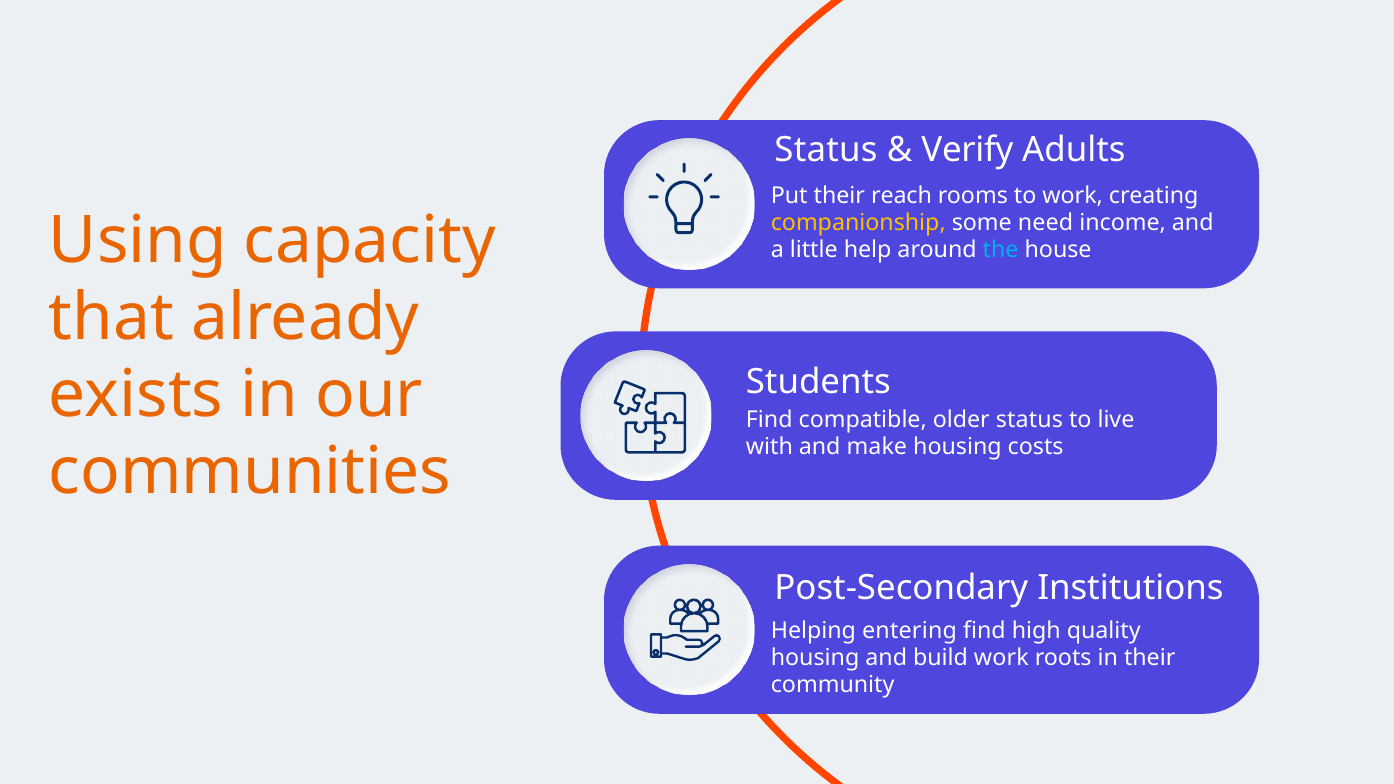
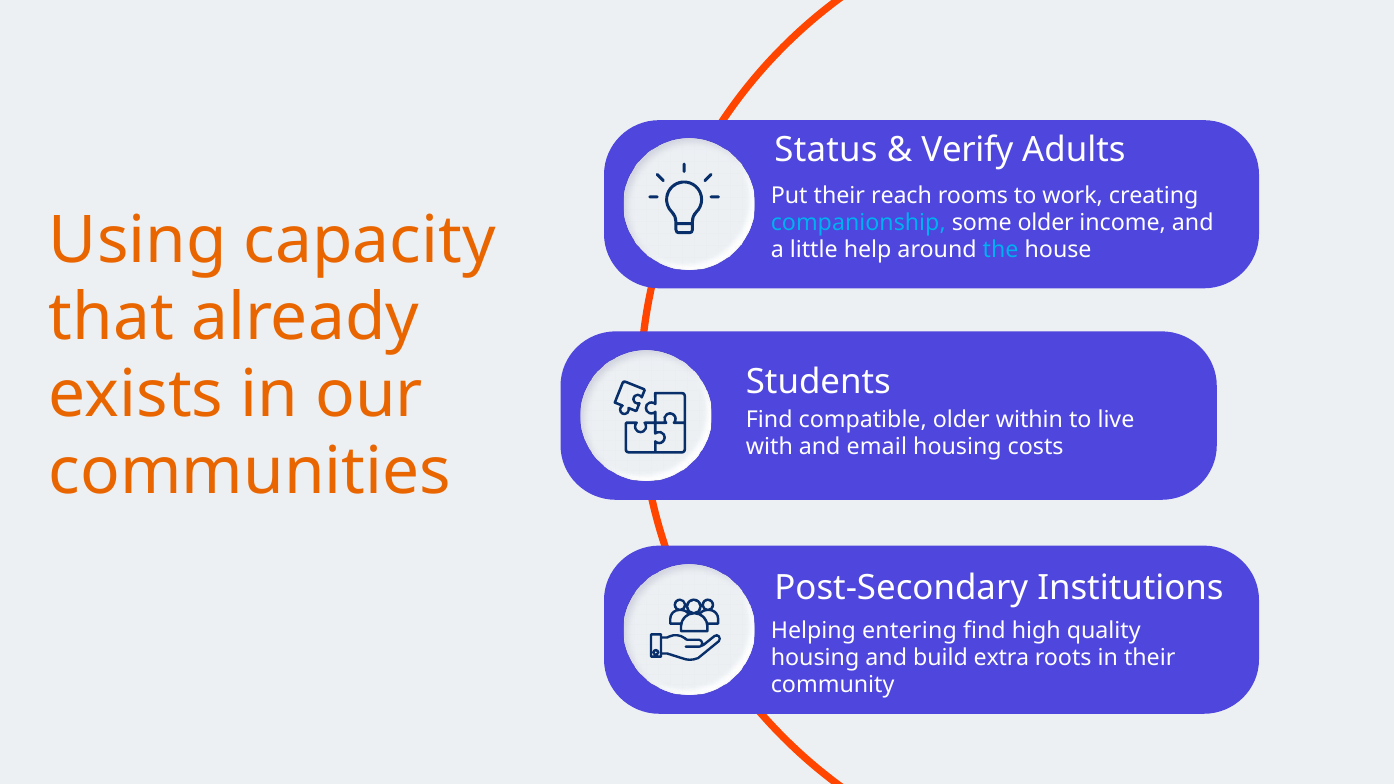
companionship colour: yellow -> light blue
some need: need -> older
older status: status -> within
make: make -> email
build work: work -> extra
